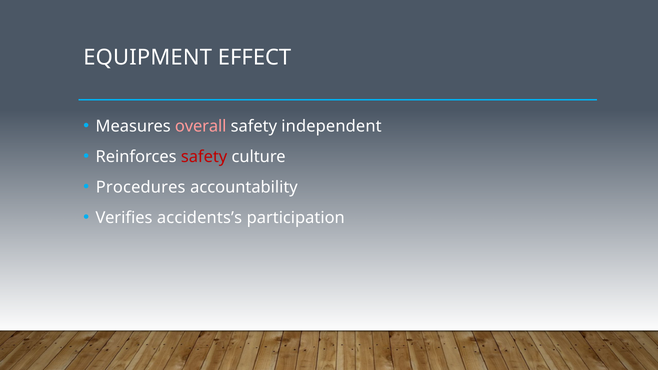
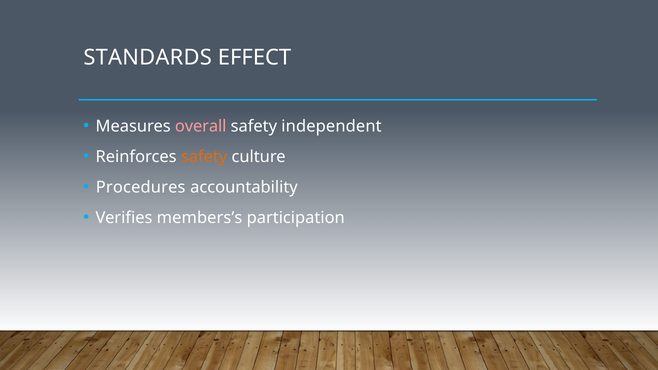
EQUIPMENT: EQUIPMENT -> STANDARDS
safety at (204, 157) colour: red -> orange
accidents’s: accidents’s -> members’s
